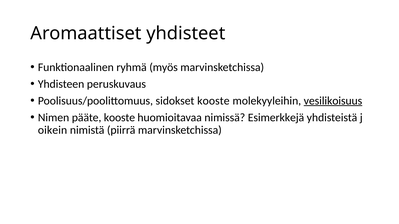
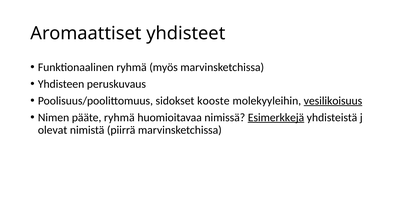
pääte kooste: kooste -> ryhmä
Esimerkkejä underline: none -> present
oikein: oikein -> olevat
